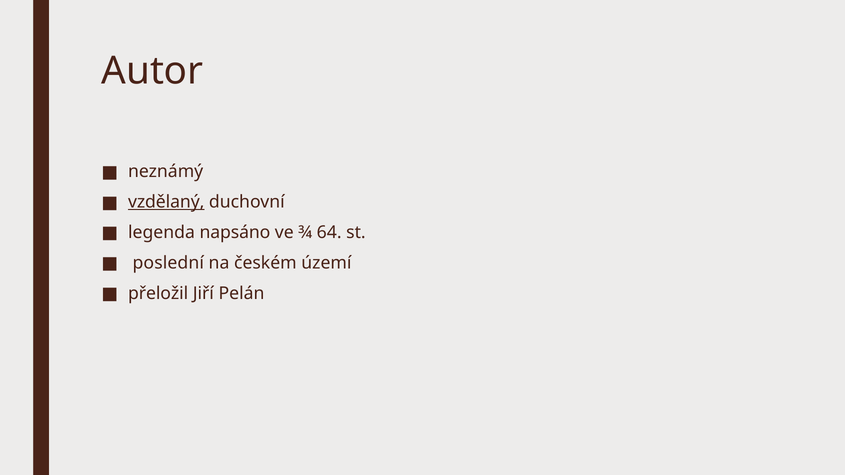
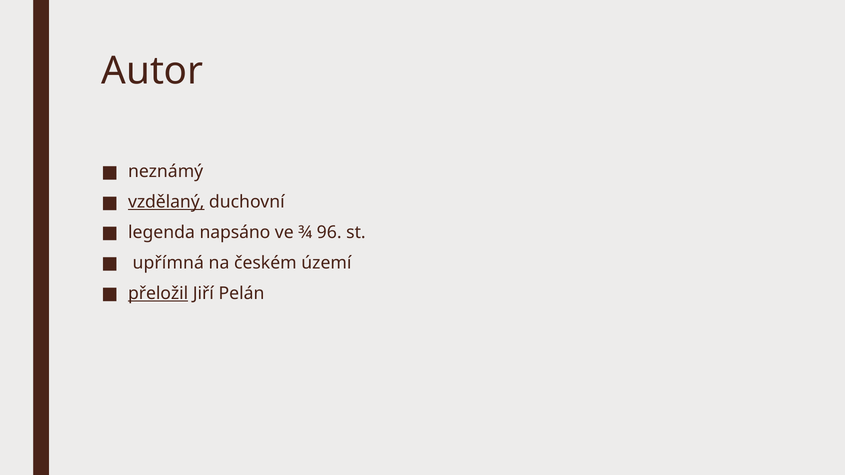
64: 64 -> 96
poslední: poslední -> upřímná
přeložil underline: none -> present
